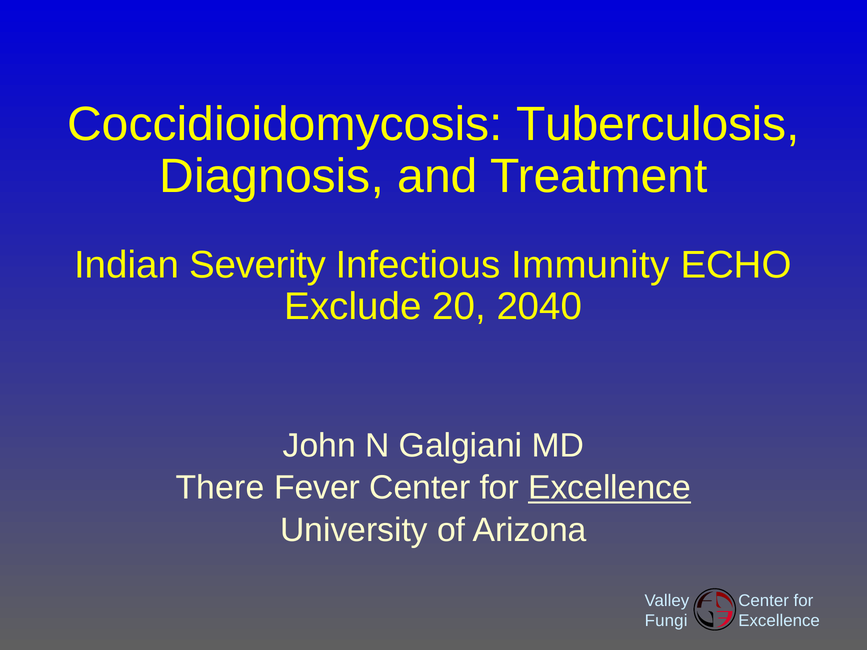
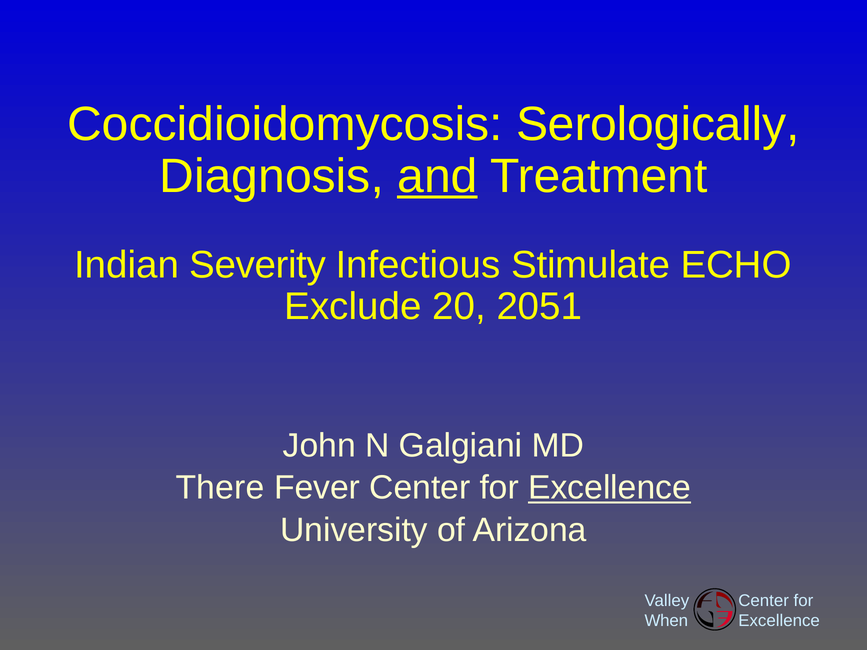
Tuberculosis: Tuberculosis -> Serologically
and underline: none -> present
Immunity: Immunity -> Stimulate
2040: 2040 -> 2051
Fungi: Fungi -> When
